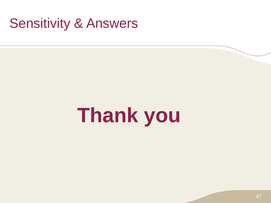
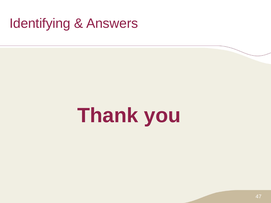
Sensitivity: Sensitivity -> Identifying
